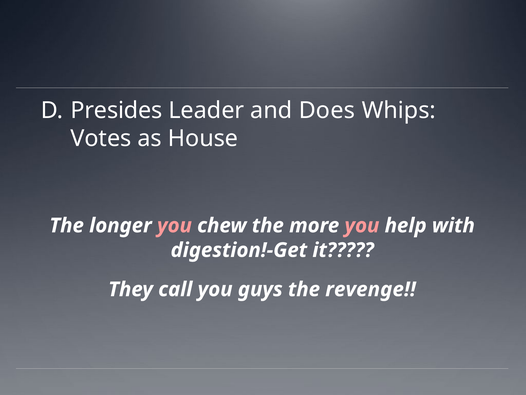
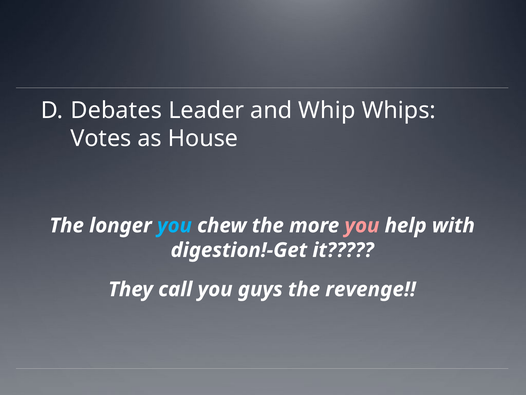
Presides: Presides -> Debates
Does: Does -> Whip
you at (174, 225) colour: pink -> light blue
